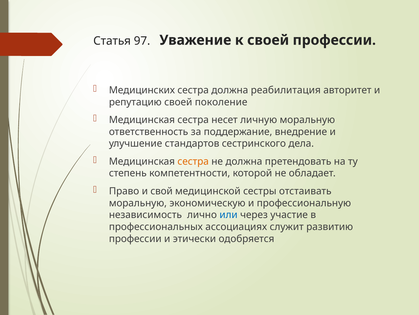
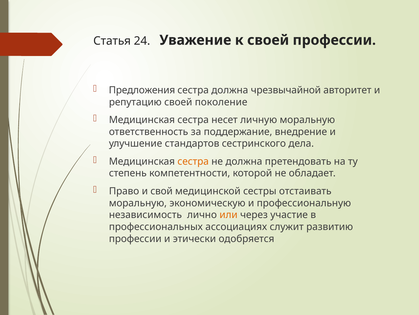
97: 97 -> 24
Медицинских: Медицинских -> Предложения
реабилитация: реабилитация -> чрезвычайной
или colour: blue -> orange
